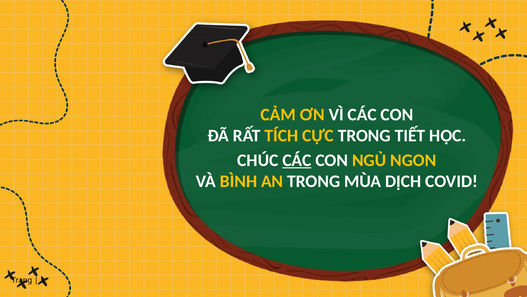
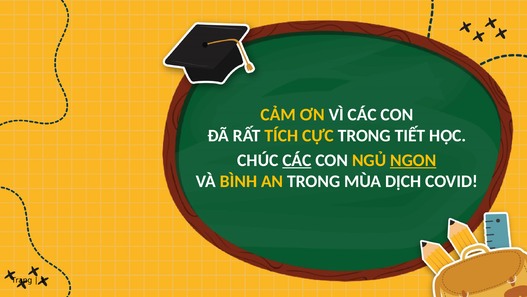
NGON underline: none -> present
